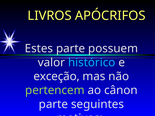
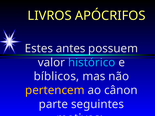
Estes parte: parte -> antes
exceção: exceção -> bíblicos
pertencem colour: light green -> yellow
